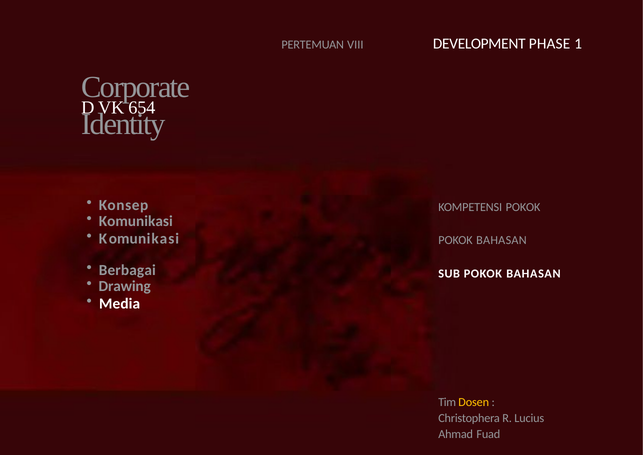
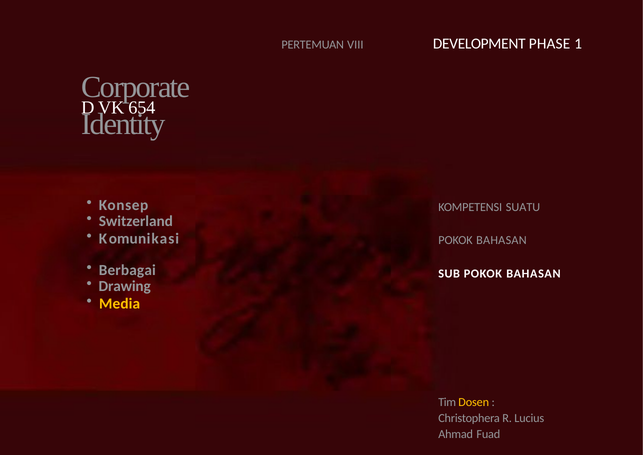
KOMPETENSI POKOK: POKOK -> SUATU
Komunikasi at (136, 221): Komunikasi -> Switzerland
Media colour: white -> yellow
